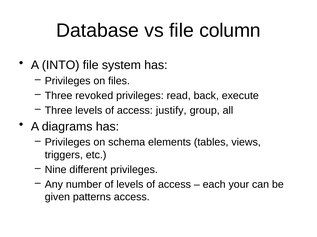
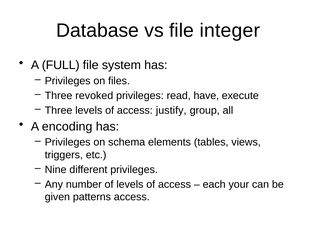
column: column -> integer
INTO: INTO -> FULL
back: back -> have
diagrams: diagrams -> encoding
